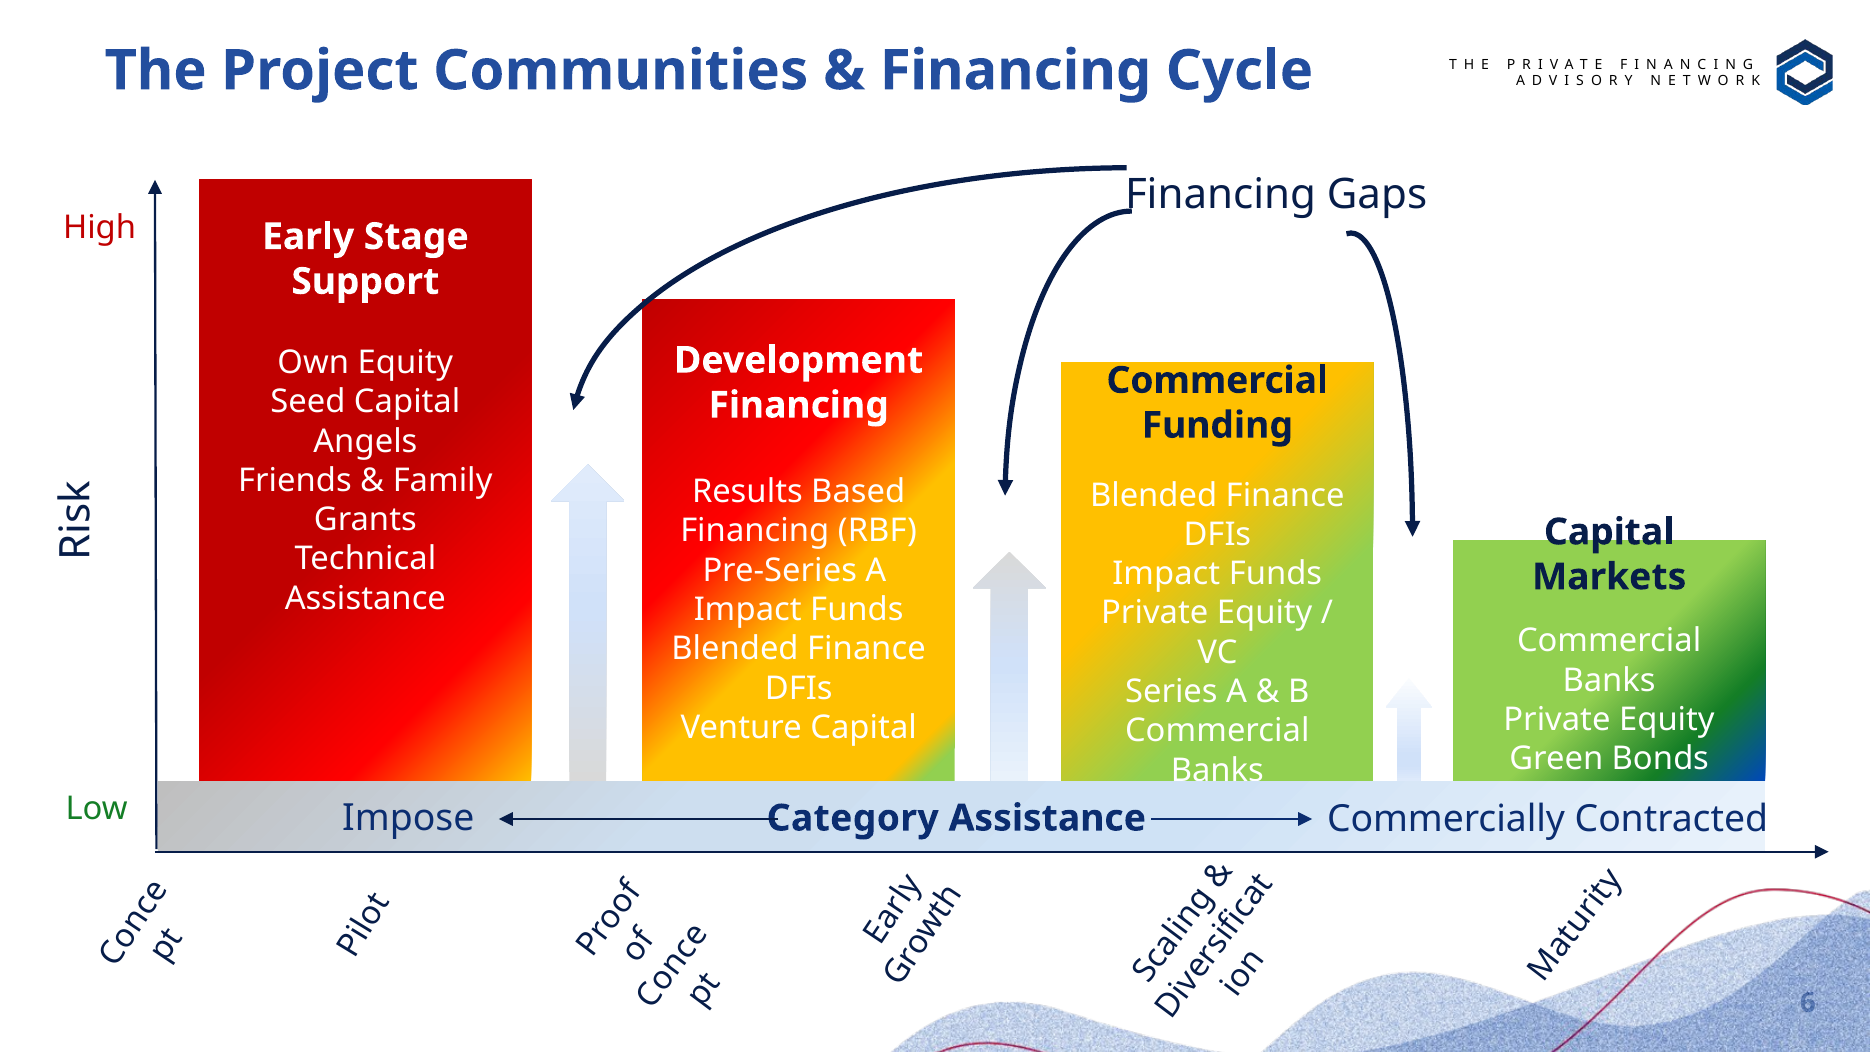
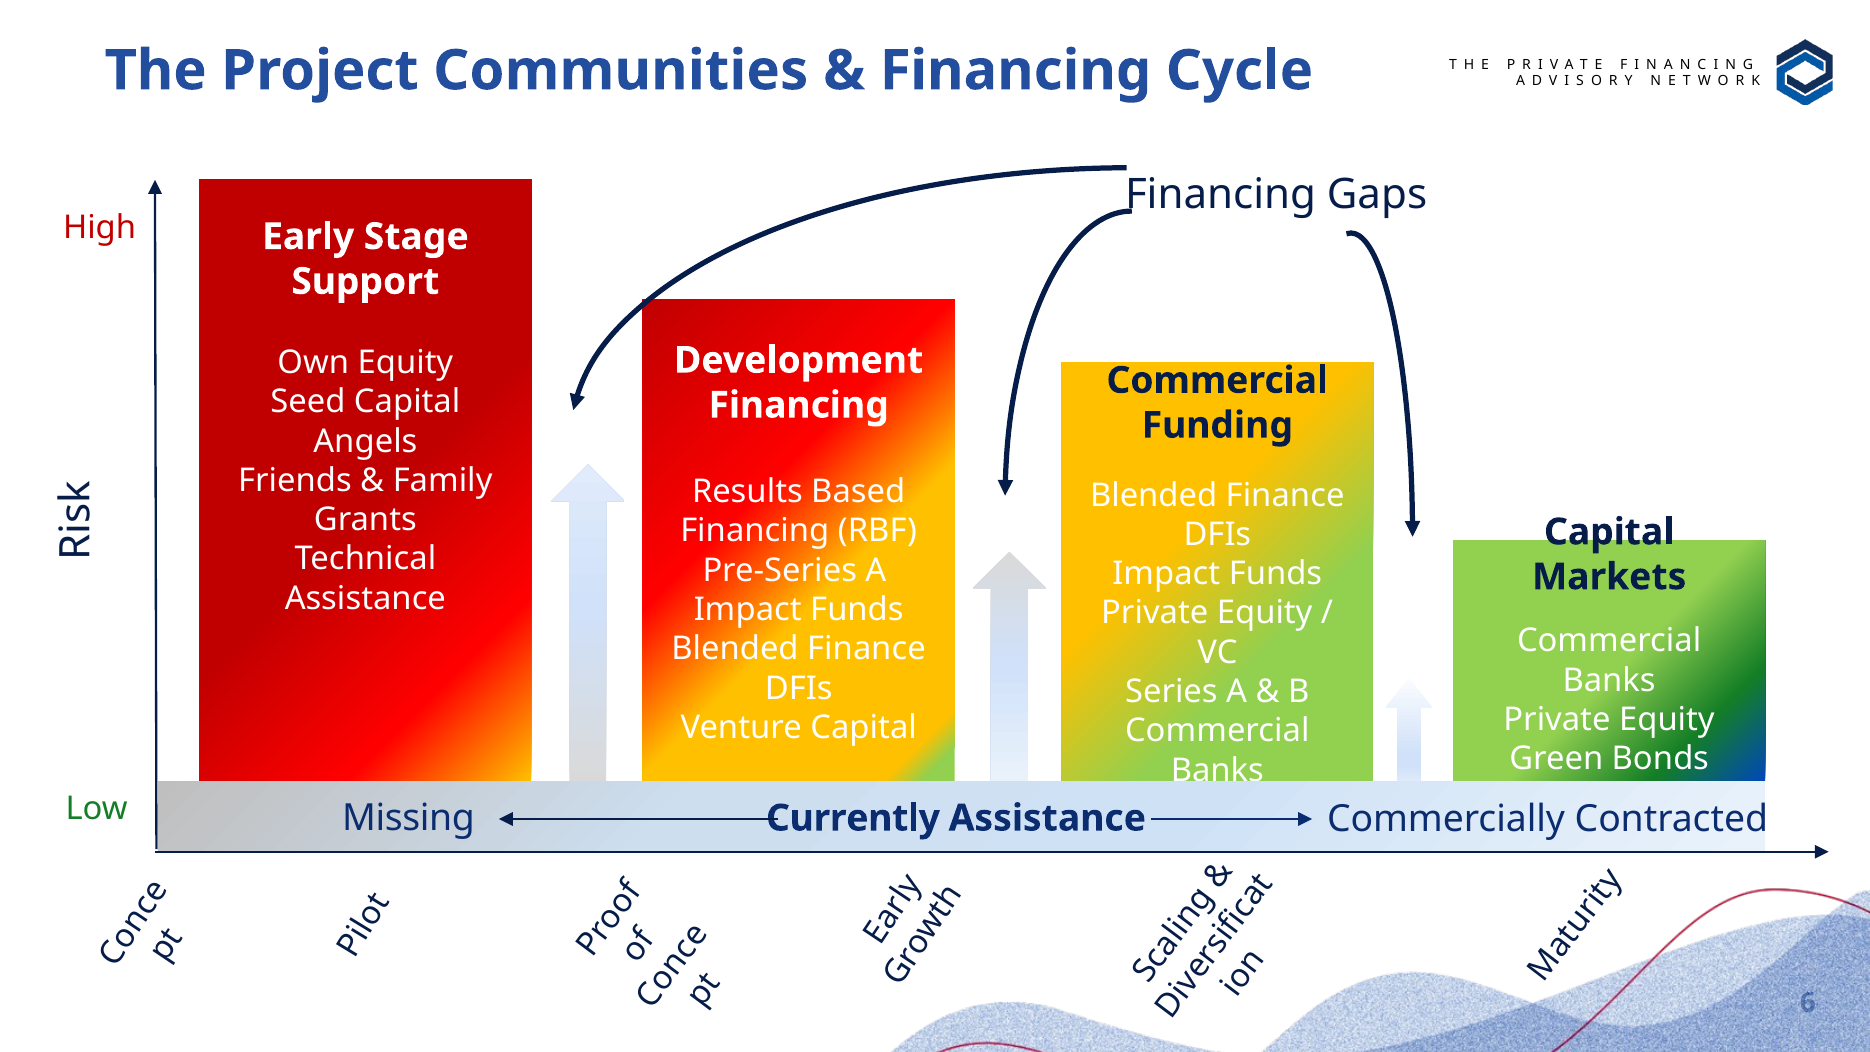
Impose: Impose -> Missing
Category: Category -> Currently
